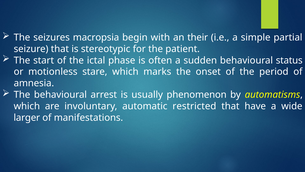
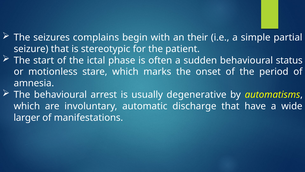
macropsia: macropsia -> complains
phenomenon: phenomenon -> degenerative
restricted: restricted -> discharge
